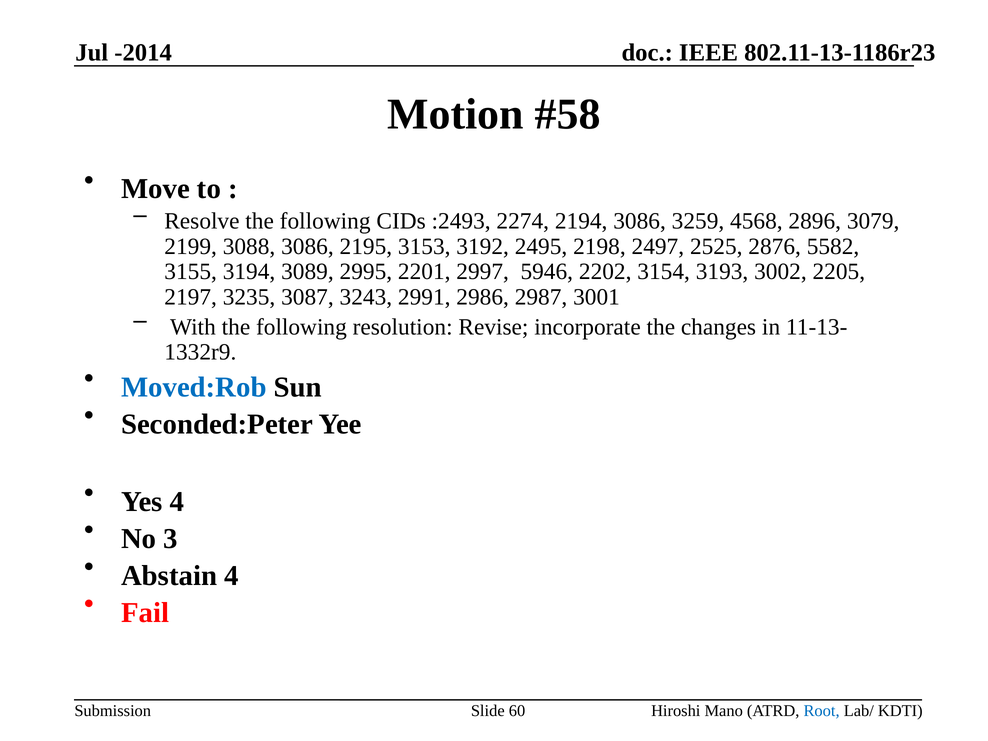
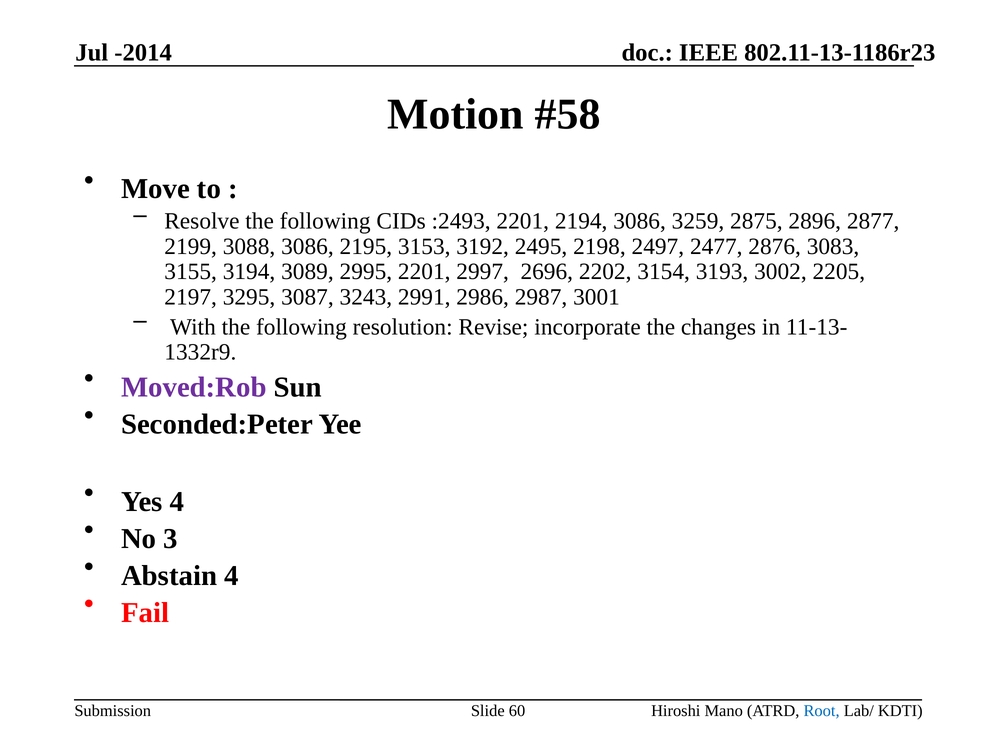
:2493 2274: 2274 -> 2201
4568: 4568 -> 2875
3079: 3079 -> 2877
2525: 2525 -> 2477
5582: 5582 -> 3083
5946: 5946 -> 2696
3235: 3235 -> 3295
Moved:Rob colour: blue -> purple
